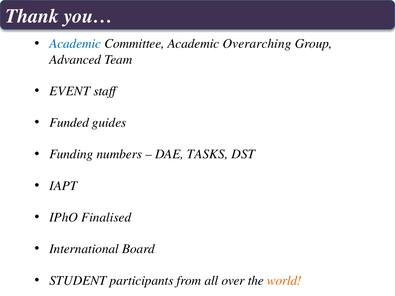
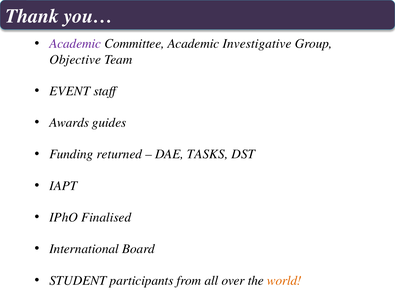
Academic at (75, 44) colour: blue -> purple
Overarching: Overarching -> Investigative
Advanced: Advanced -> Objective
Funded: Funded -> Awards
numbers: numbers -> returned
